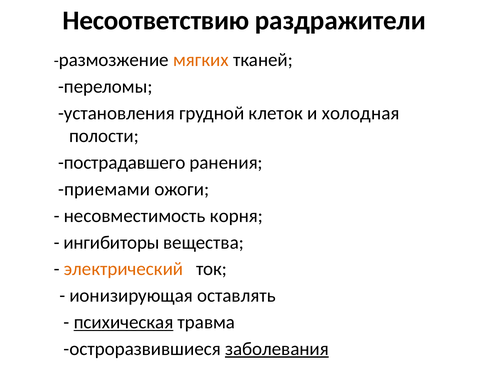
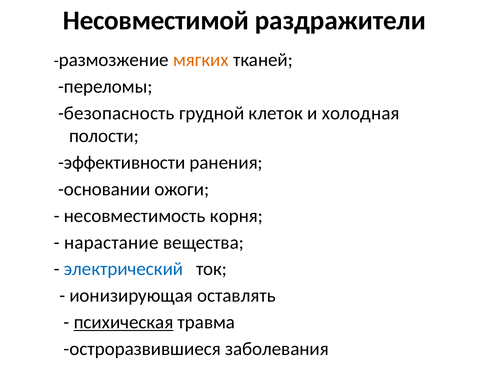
Несоответствию: Несоответствию -> Несовместимой
установления: установления -> безопасность
пострадавшего: пострадавшего -> эффективности
приемами: приемами -> основании
ингибиторы: ингибиторы -> нарастание
электрический colour: orange -> blue
заболевания underline: present -> none
